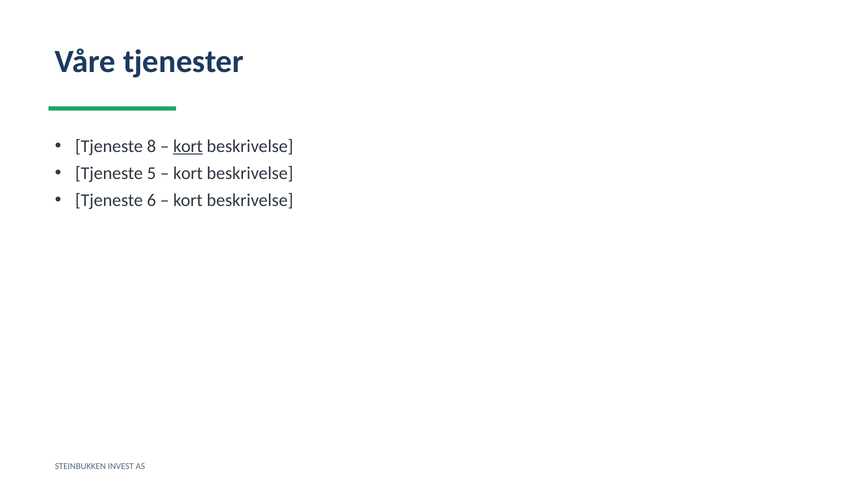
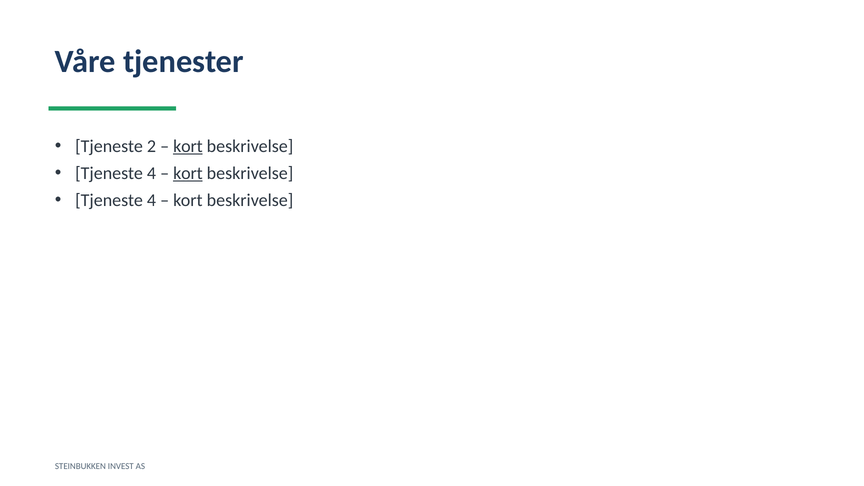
8: 8 -> 2
5 at (151, 173): 5 -> 4
kort at (188, 173) underline: none -> present
6 at (151, 200): 6 -> 4
